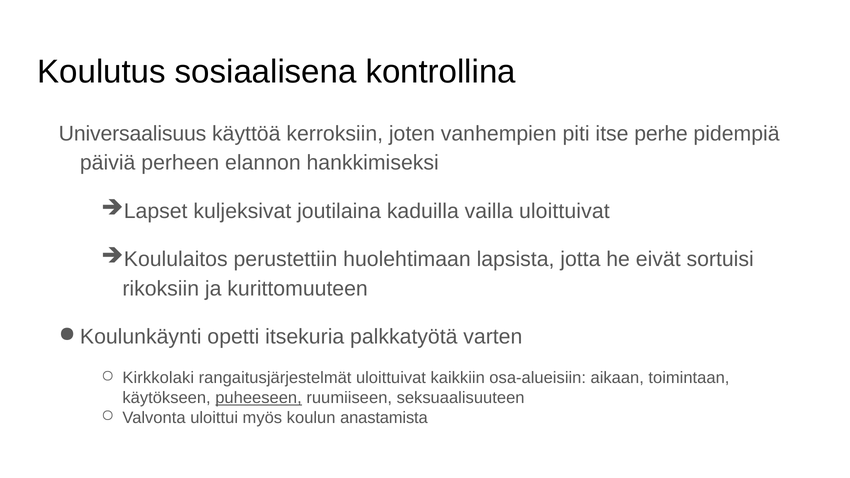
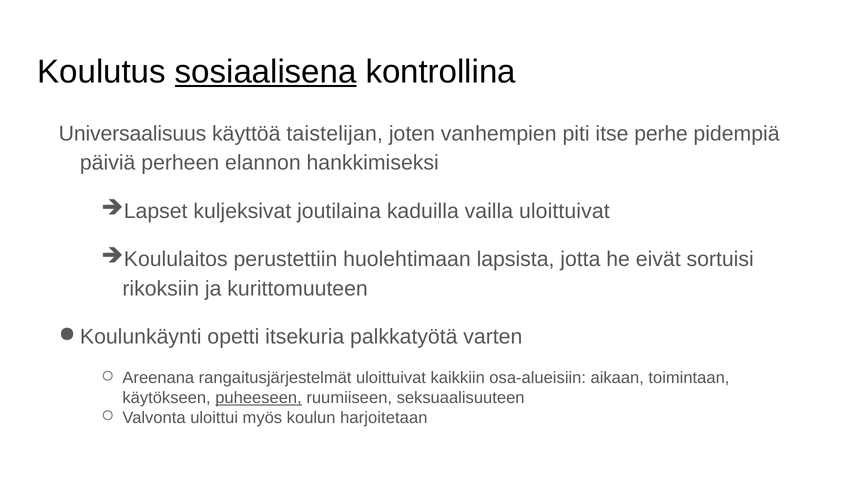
sosiaalisena underline: none -> present
kerroksiin: kerroksiin -> taistelijan
Kirkkolaki: Kirkkolaki -> Areenana
anastamista: anastamista -> harjoitetaan
